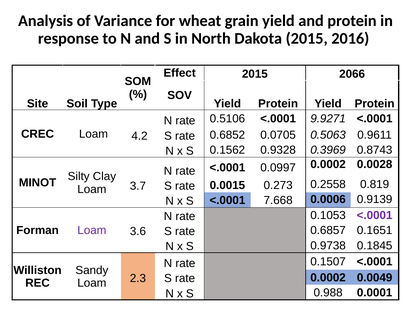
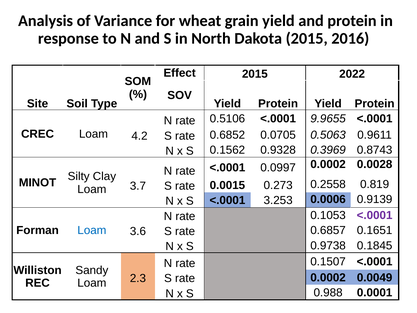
2066: 2066 -> 2022
9.9271: 9.9271 -> 9.9655
7.668: 7.668 -> 3.253
Loam at (92, 230) colour: purple -> blue
